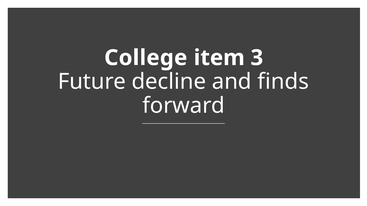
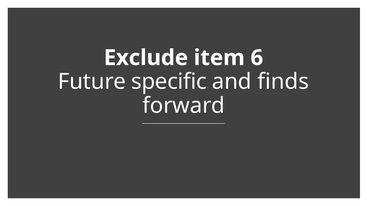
College: College -> Exclude
3: 3 -> 6
decline: decline -> specific
